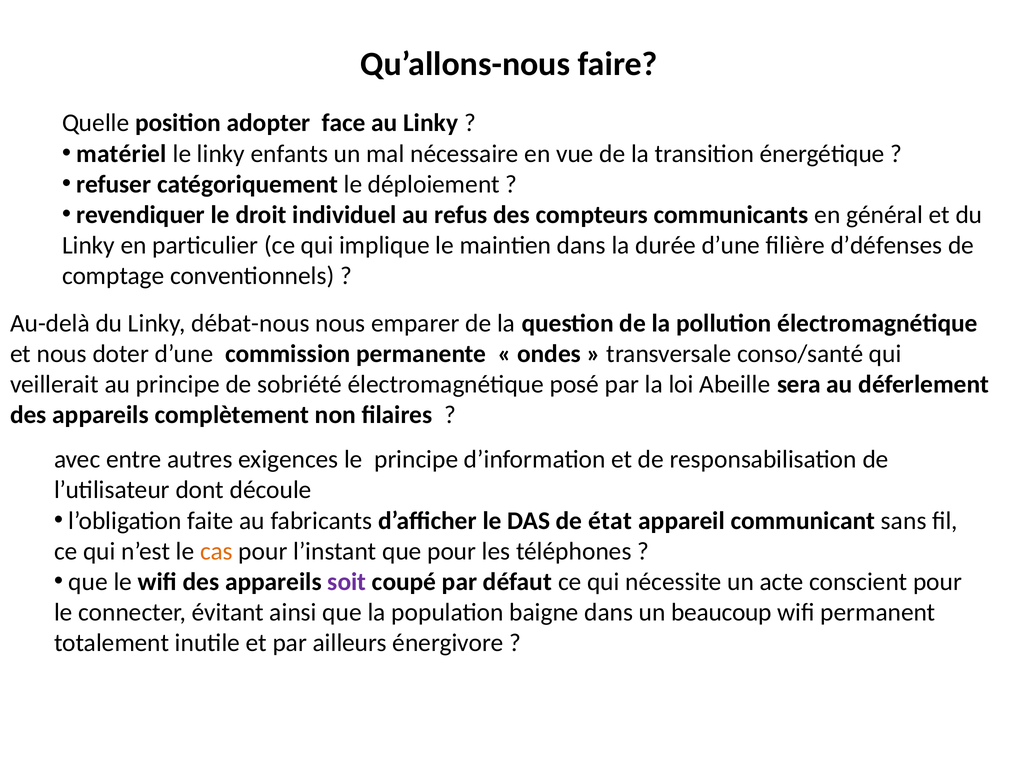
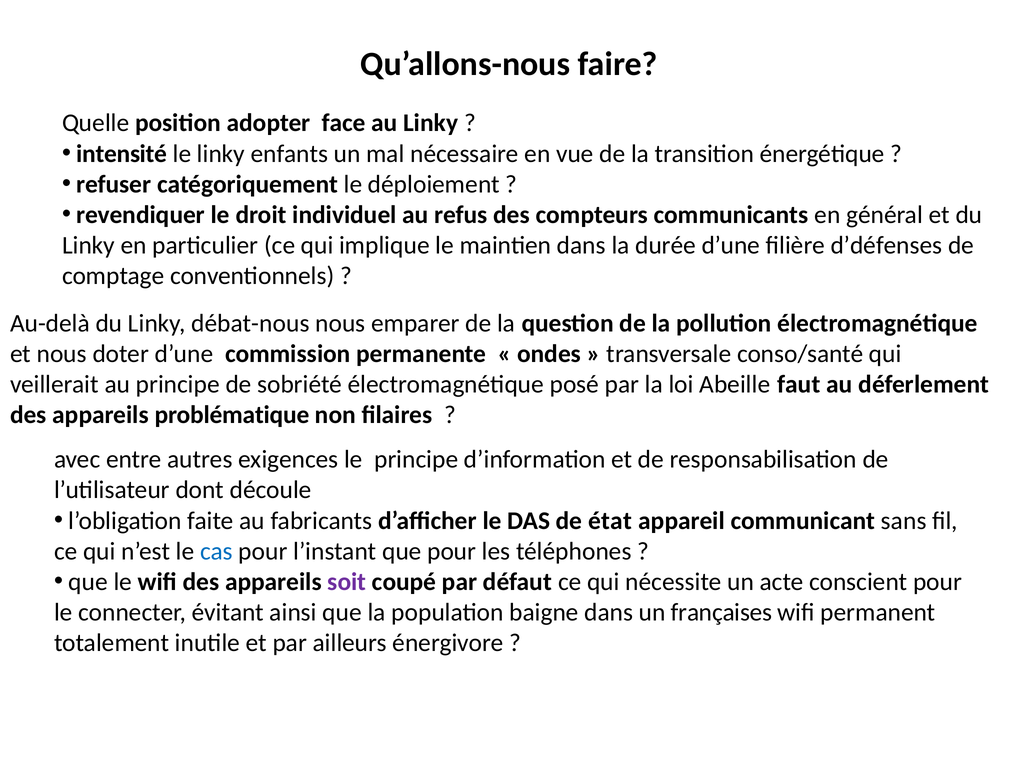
matériel: matériel -> intensité
sera: sera -> faut
complètement: complètement -> problématique
cas colour: orange -> blue
beaucoup: beaucoup -> françaises
